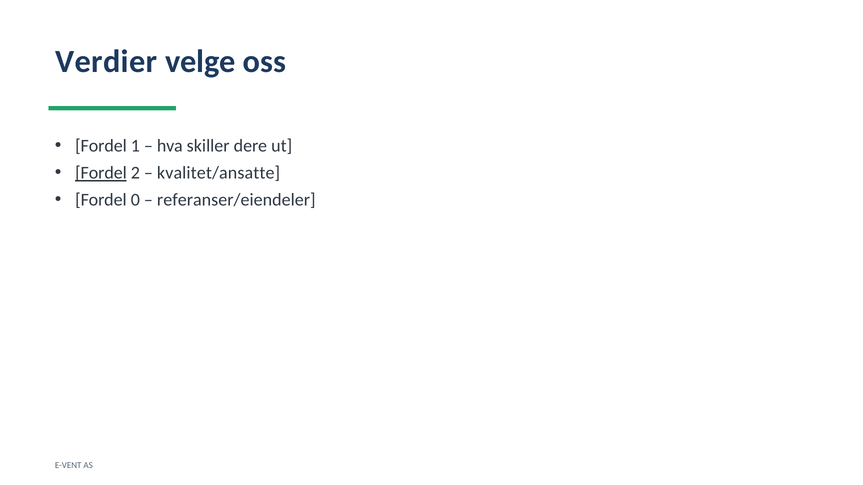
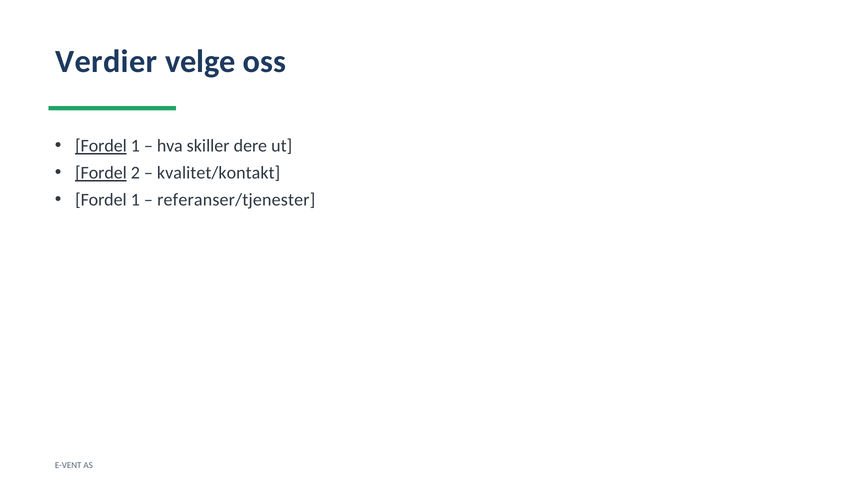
Fordel at (101, 146) underline: none -> present
kvalitet/ansatte: kvalitet/ansatte -> kvalitet/kontakt
0 at (135, 200): 0 -> 1
referanser/eiendeler: referanser/eiendeler -> referanser/tjenester
